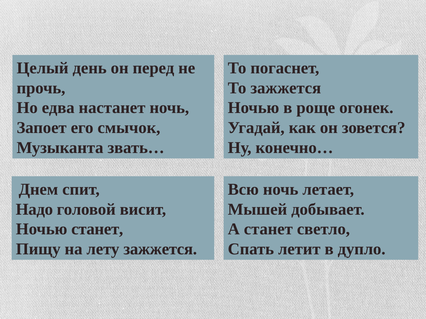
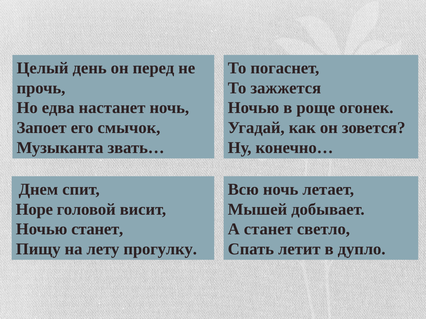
Надо: Надо -> Норе
лету зажжется: зажжется -> прогулку
